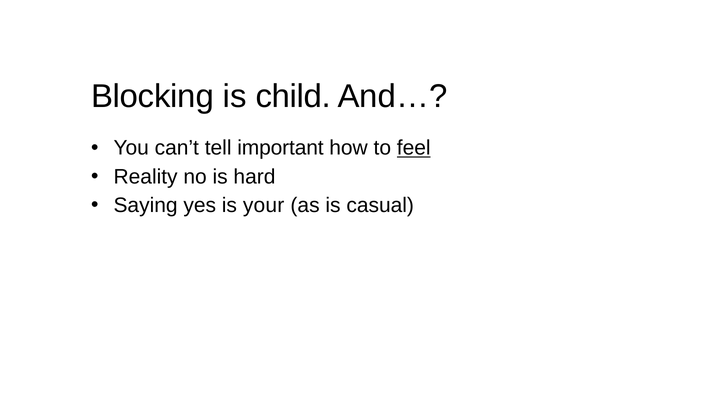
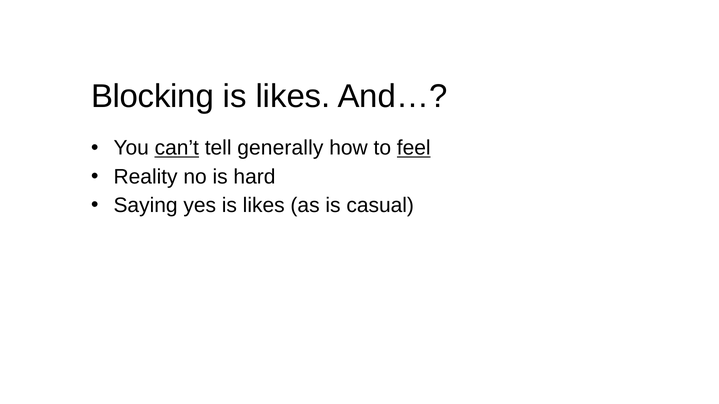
child at (293, 97): child -> likes
can’t underline: none -> present
important: important -> generally
yes is your: your -> likes
